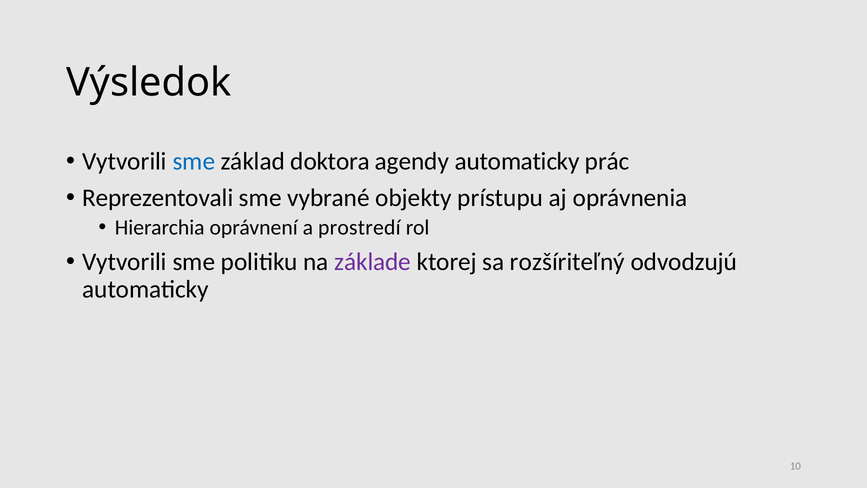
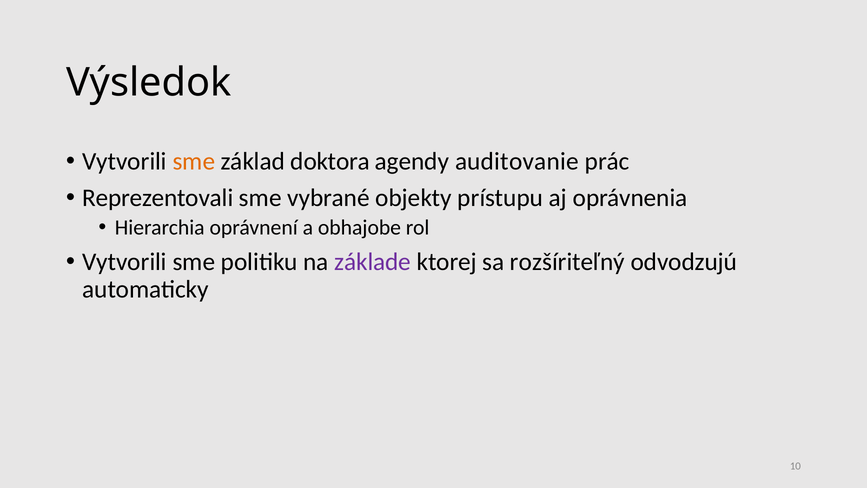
sme at (194, 161) colour: blue -> orange
agendy automaticky: automaticky -> auditovanie
prostredí: prostredí -> obhajobe
